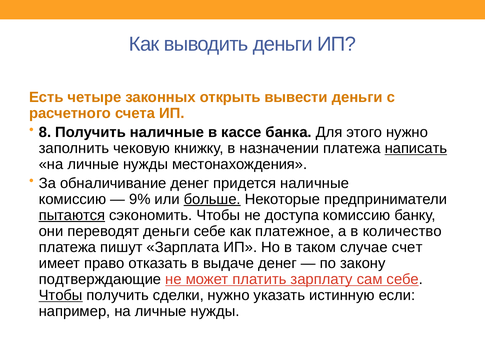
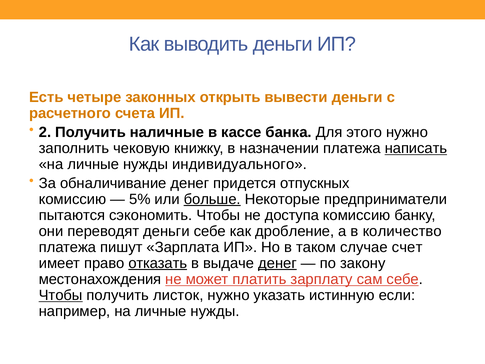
8: 8 -> 2
местонахождения: местонахождения -> индивидуального
придется наличные: наличные -> отпускных
9%: 9% -> 5%
пытаются underline: present -> none
платежное: платежное -> дробление
отказать underline: none -> present
денег at (277, 263) underline: none -> present
подтверждающие: подтверждающие -> местонахождения
сделки: сделки -> листок
